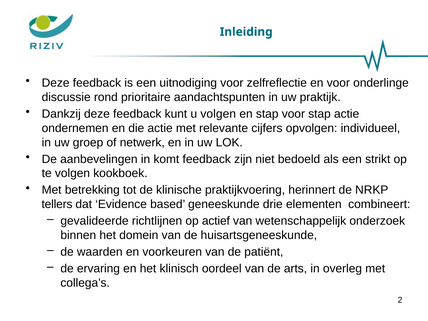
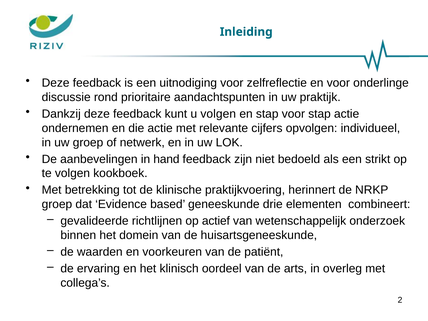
komt: komt -> hand
tellers at (57, 204): tellers -> groep
